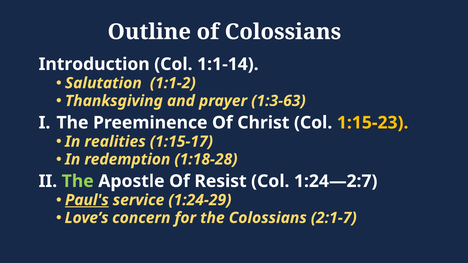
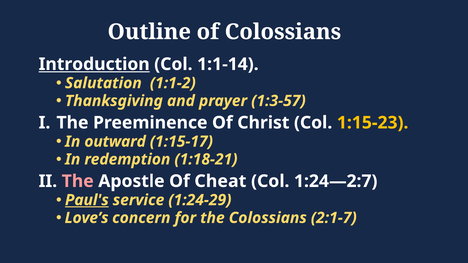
Introduction underline: none -> present
1:3-63: 1:3-63 -> 1:3-57
realities: realities -> outward
1:18-28: 1:18-28 -> 1:18-21
The at (78, 181) colour: light green -> pink
Resist: Resist -> Cheat
